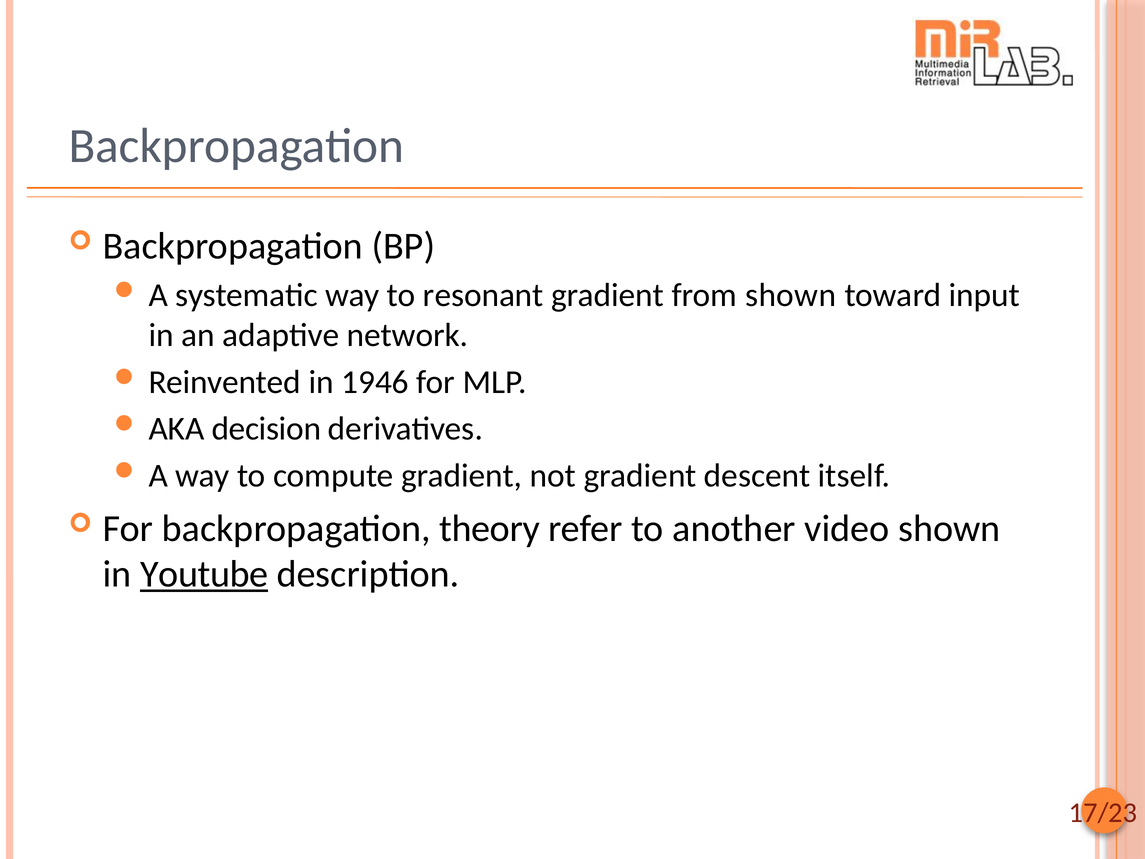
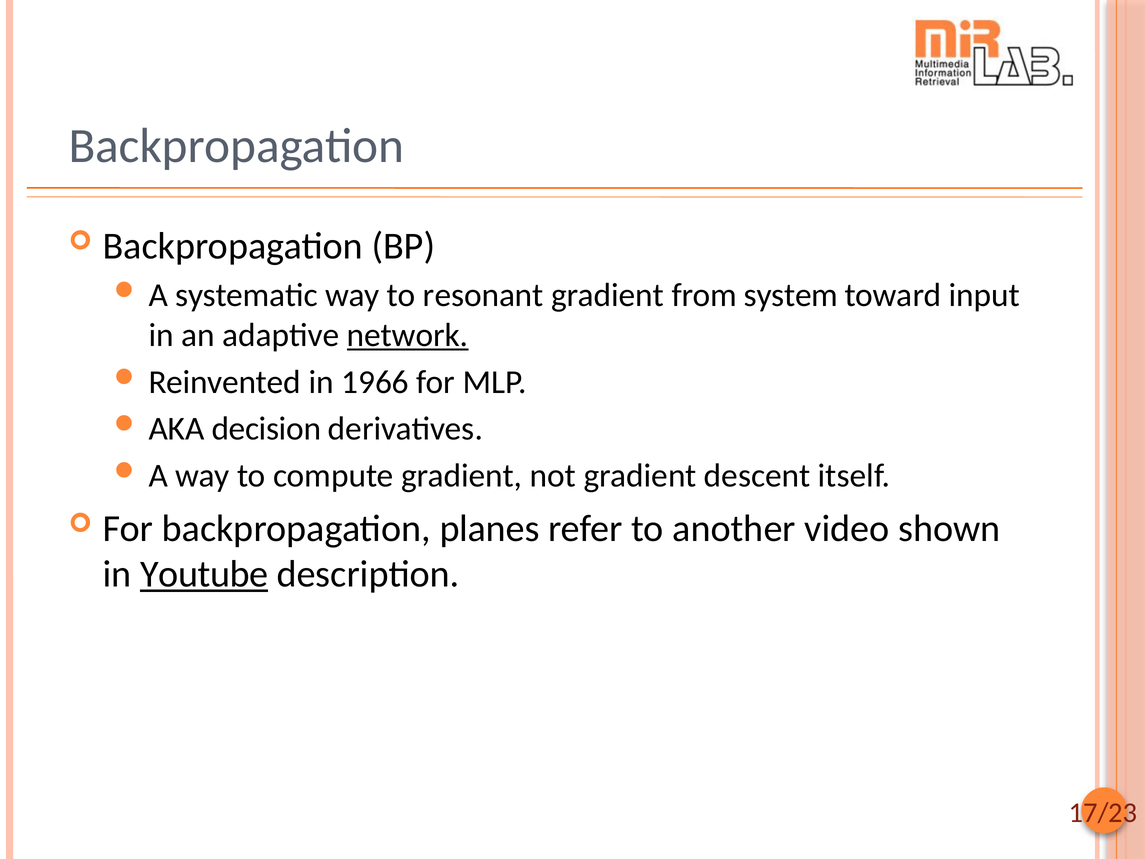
from shown: shown -> system
network underline: none -> present
1946: 1946 -> 1966
theory: theory -> planes
